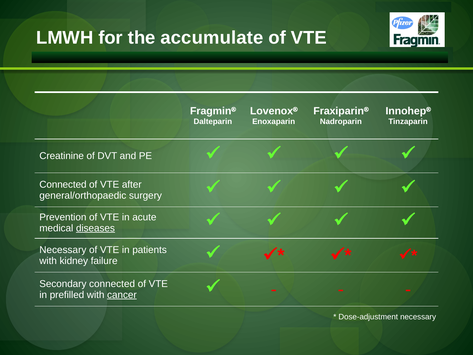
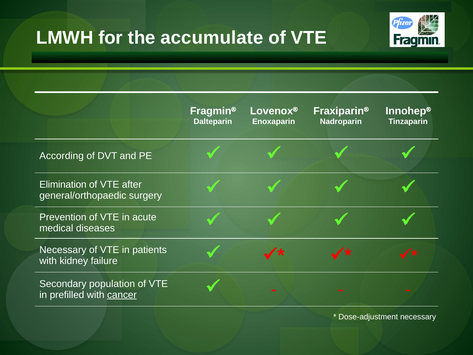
Creatinine: Creatinine -> According
Connected at (63, 184): Connected -> Elimination
diseases underline: present -> none
Secondary connected: connected -> population
